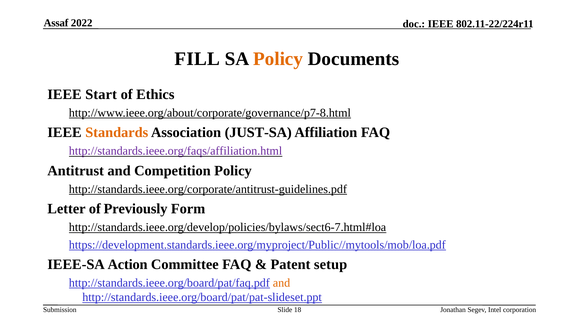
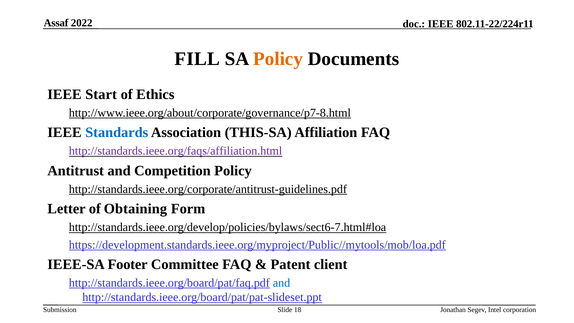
Standards colour: orange -> blue
JUST-SA: JUST-SA -> THIS-SA
Previously: Previously -> Obtaining
Action: Action -> Footer
setup: setup -> client
and at (282, 283) colour: orange -> blue
